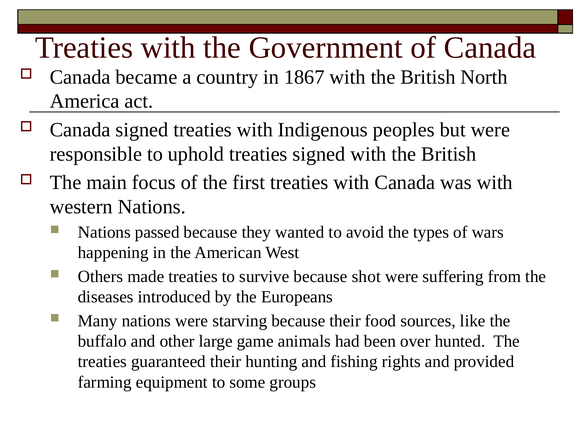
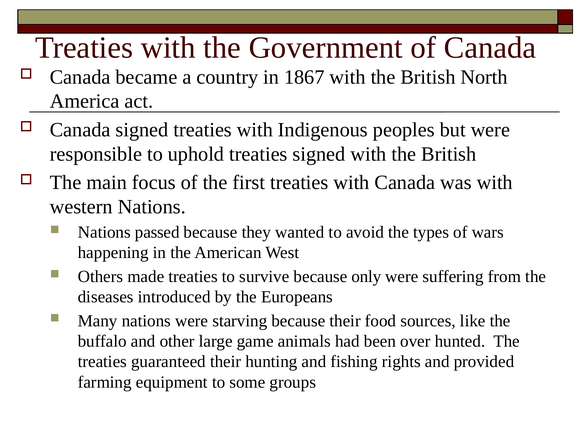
shot: shot -> only
